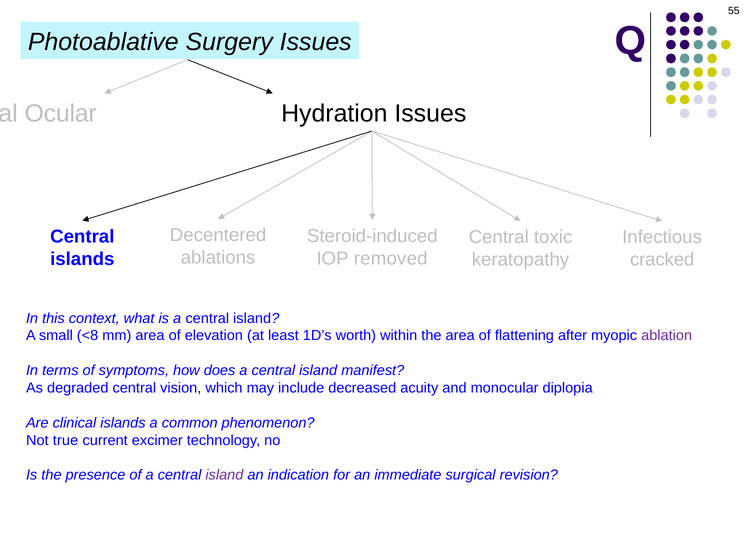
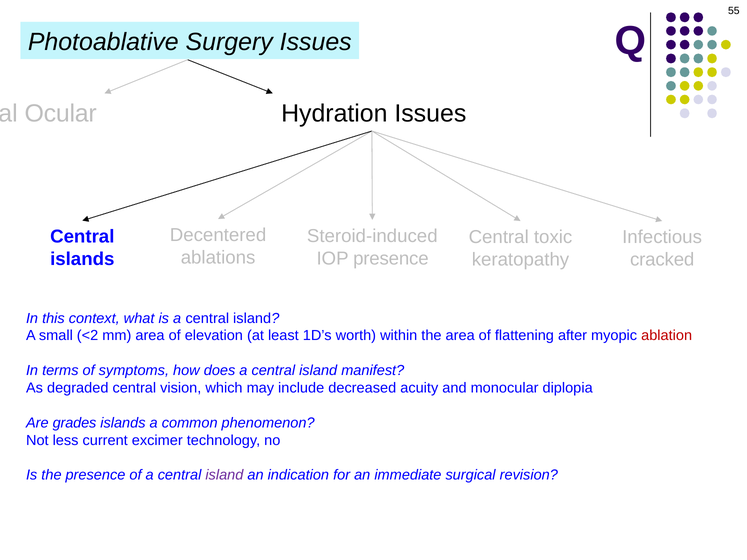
IOP removed: removed -> presence
<8: <8 -> <2
ablation colour: purple -> red
clinical: clinical -> grades
true: true -> less
